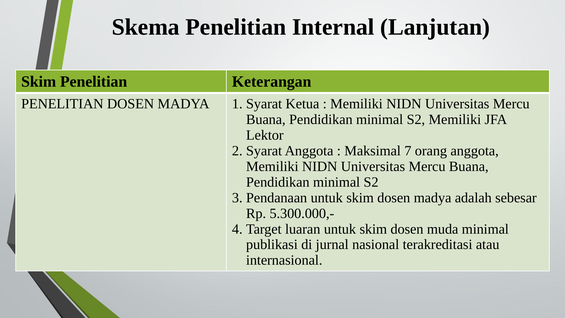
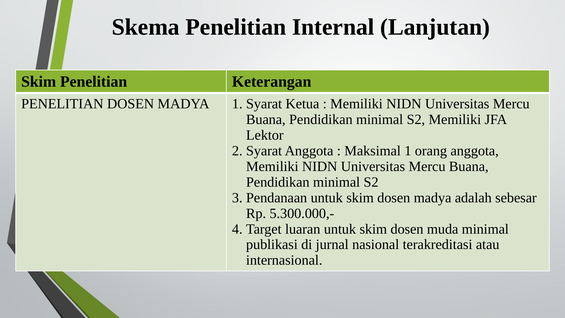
7: 7 -> 1
